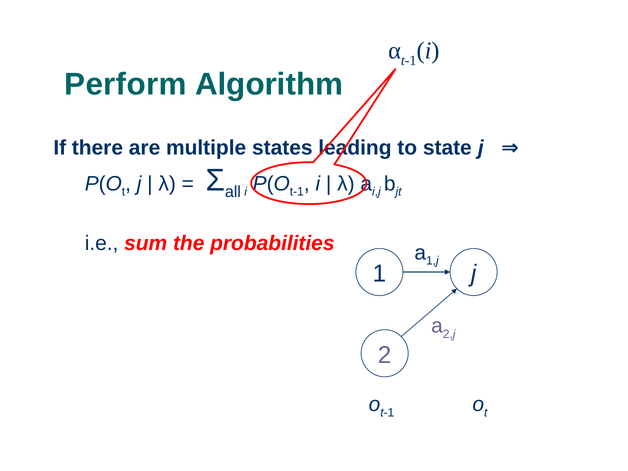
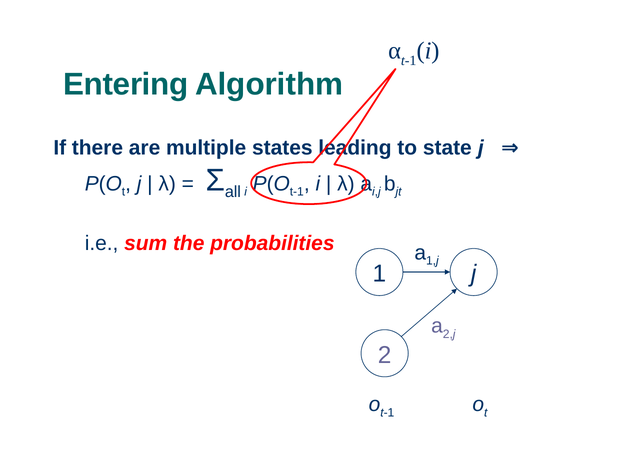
Perform: Perform -> Entering
